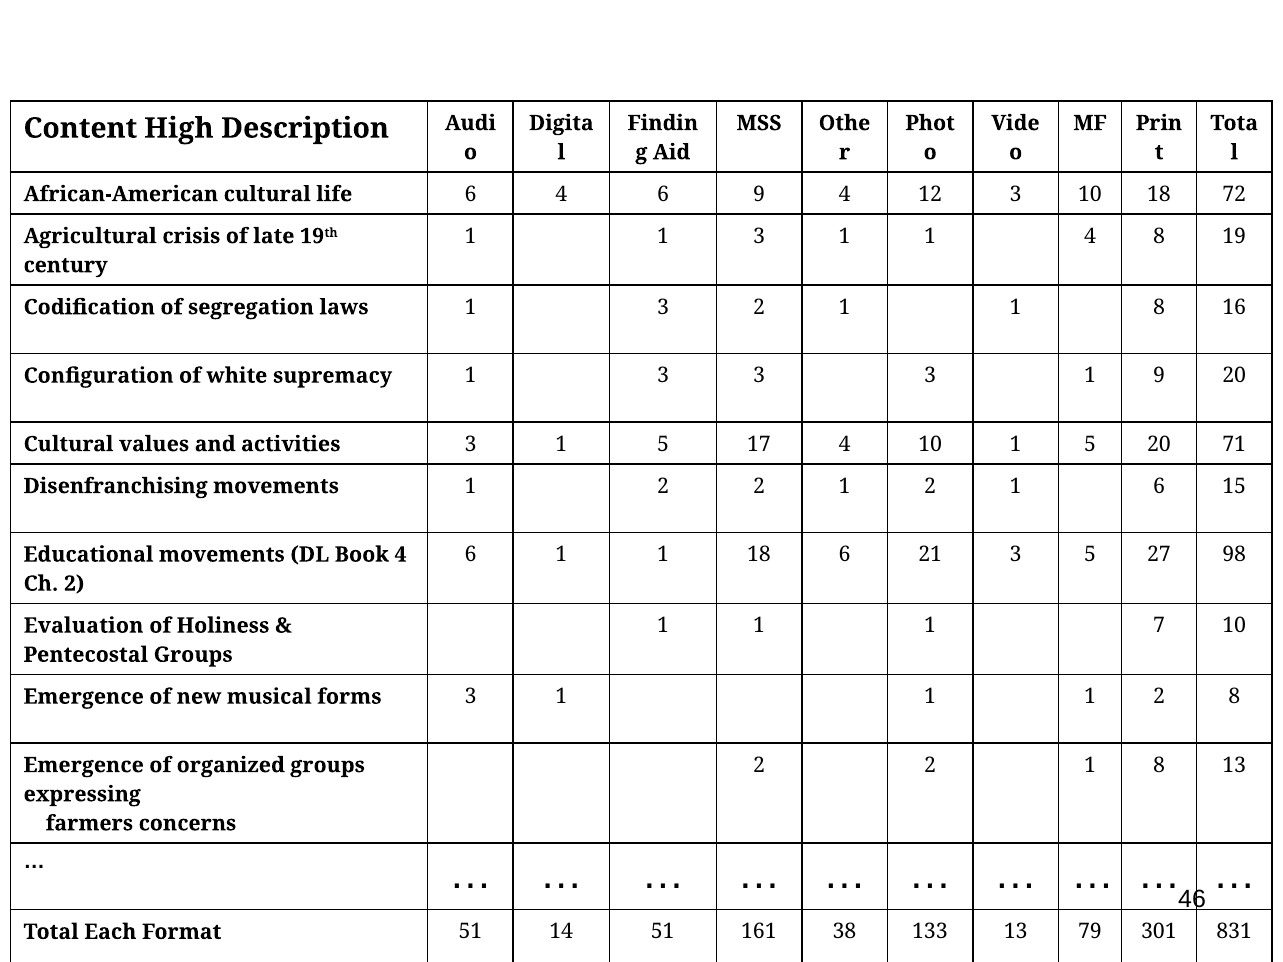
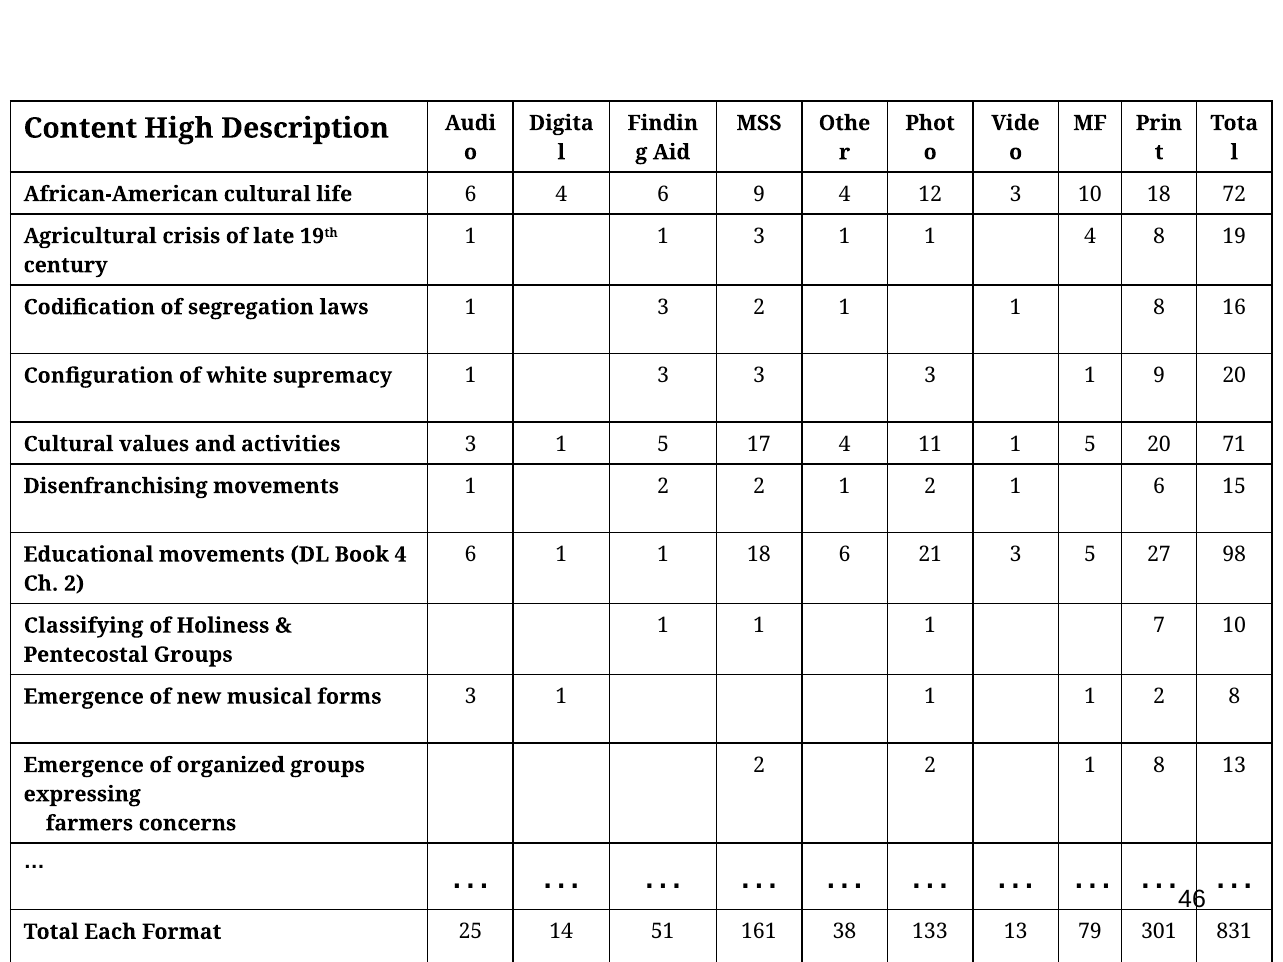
4 10: 10 -> 11
Evaluation: Evaluation -> Classifying
Format 51: 51 -> 25
